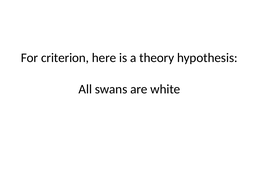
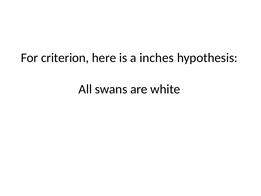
theory: theory -> inches
